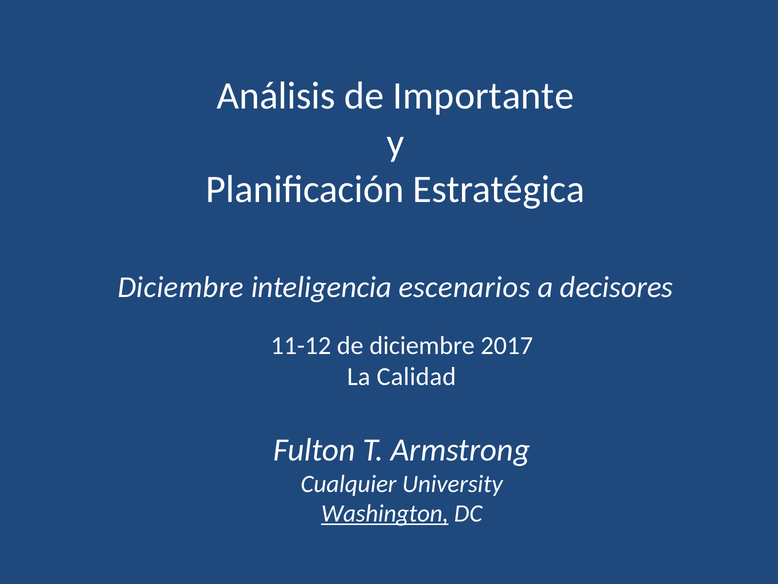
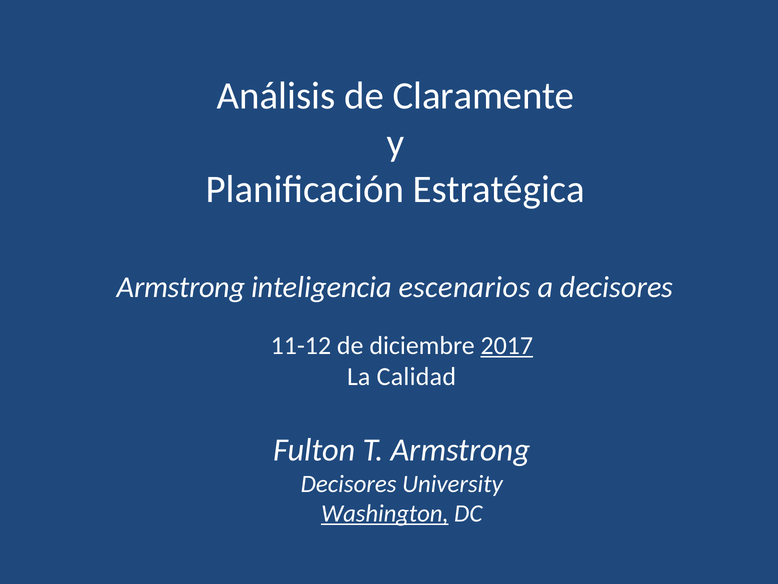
Importante: Importante -> Claramente
Diciembre at (181, 287): Diciembre -> Armstrong
2017 underline: none -> present
Cualquier at (349, 483): Cualquier -> Decisores
